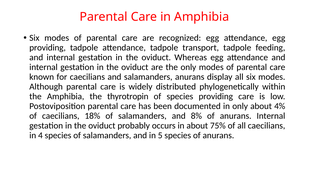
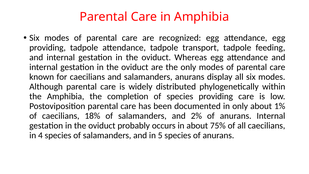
thyrotropin: thyrotropin -> completion
4%: 4% -> 1%
8%: 8% -> 2%
